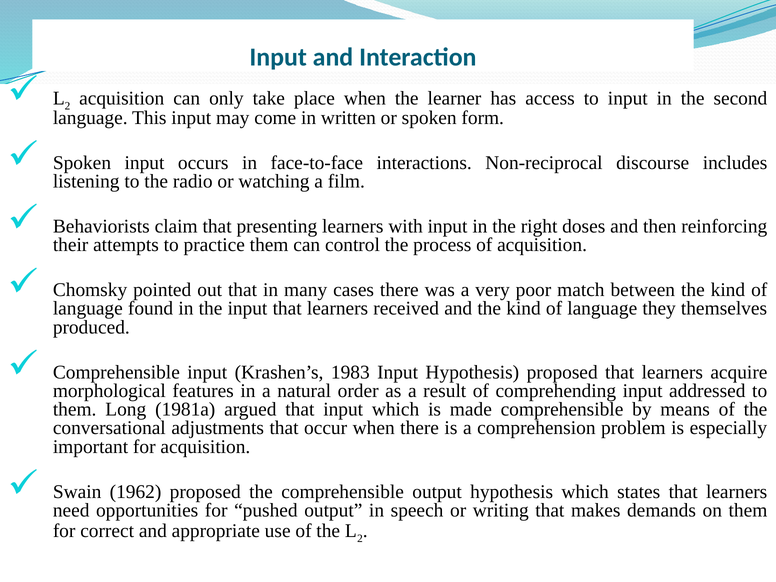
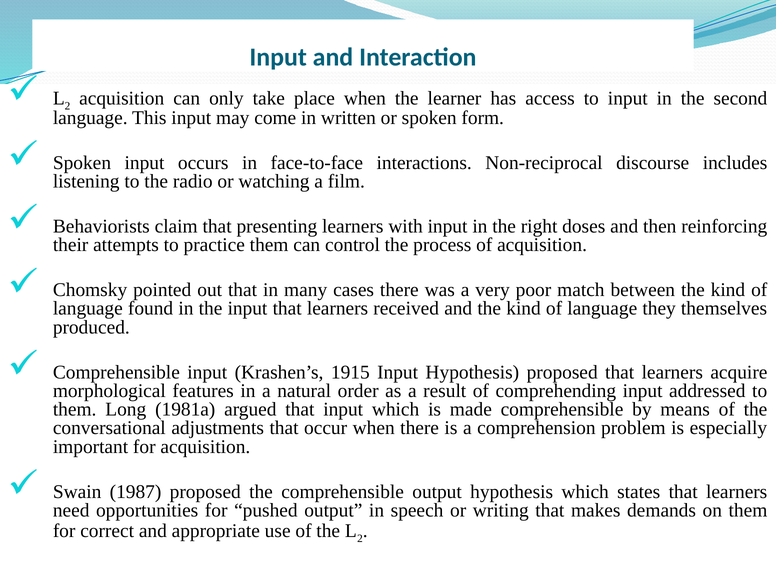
1983: 1983 -> 1915
1962: 1962 -> 1987
